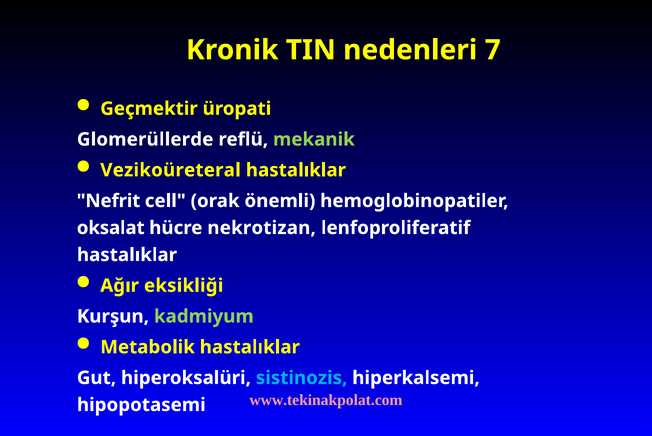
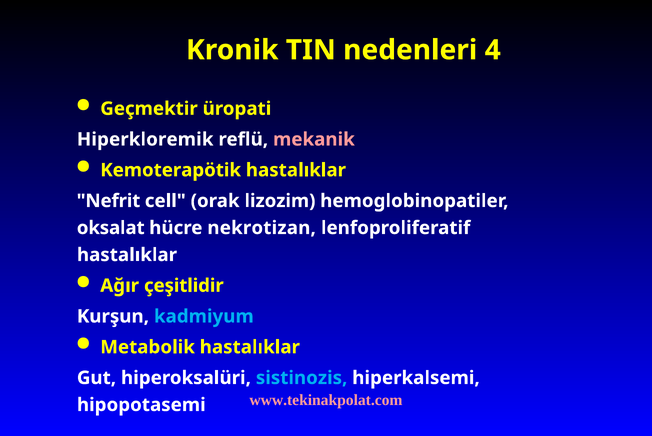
7: 7 -> 4
Glomerüllerde: Glomerüllerde -> Hiperkloremik
mekanik colour: light green -> pink
Vezikoüreteral: Vezikoüreteral -> Kemoterapötik
önemli: önemli -> lizozim
eksikliği: eksikliği -> çeşitlidir
kadmiyum colour: light green -> light blue
